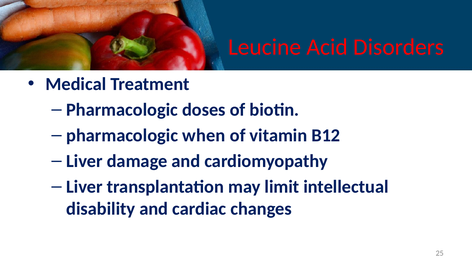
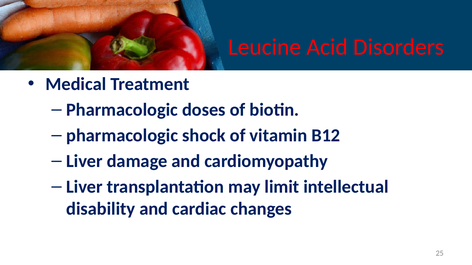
when: when -> shock
